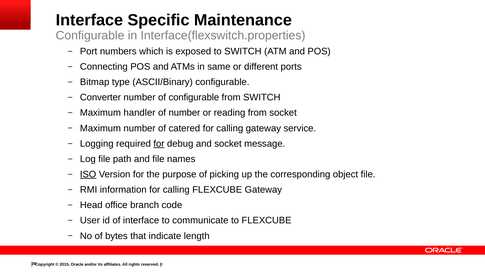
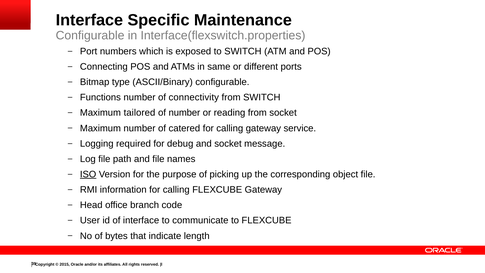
Converter: Converter -> Functions
of configurable: configurable -> connectivity
handler: handler -> tailored
for at (159, 144) underline: present -> none
